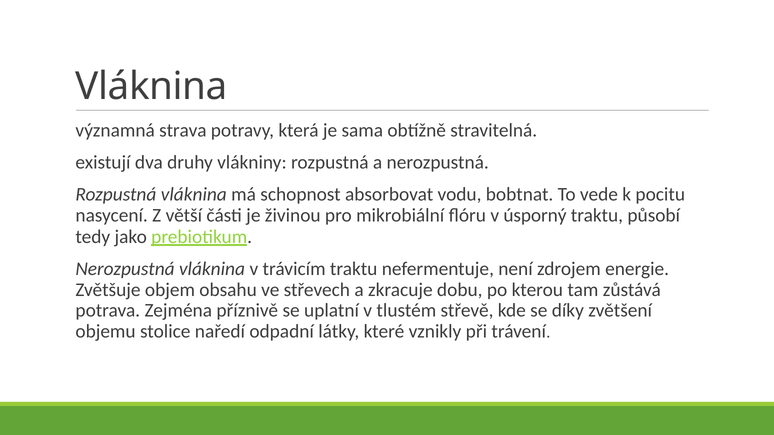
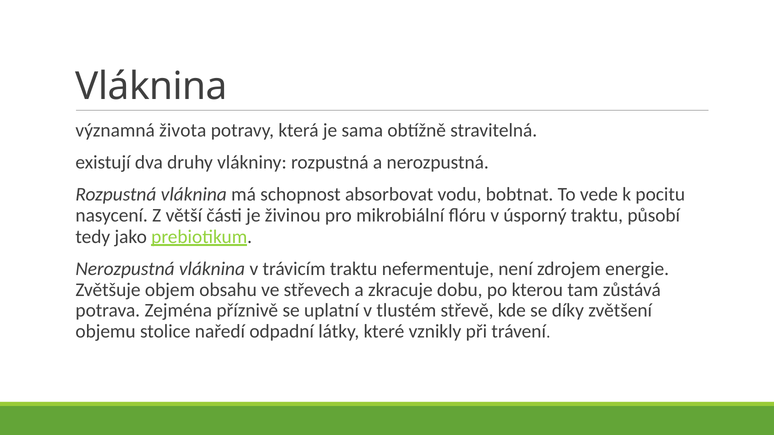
strava: strava -> života
